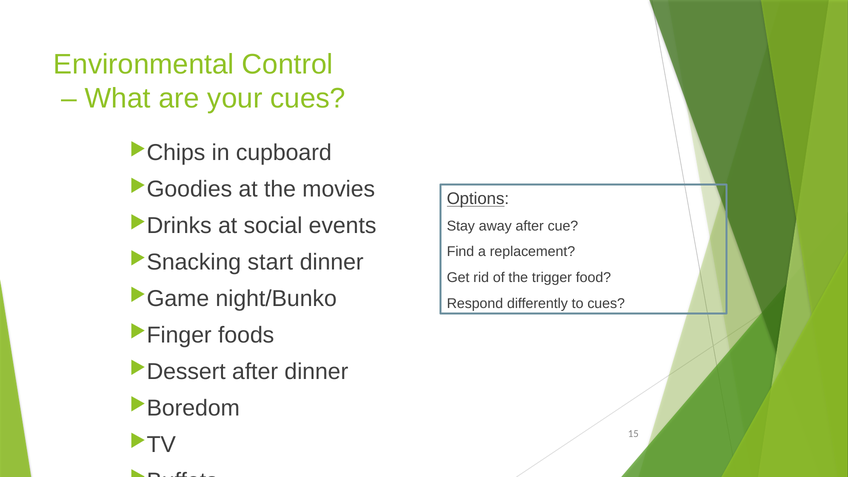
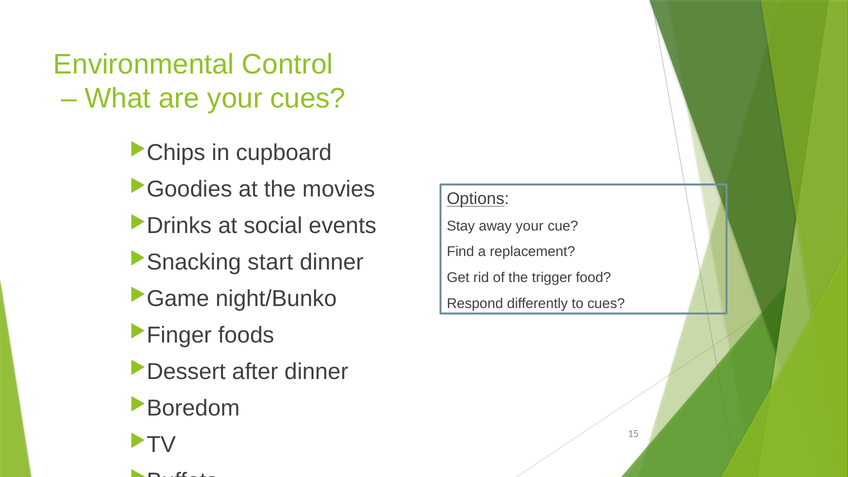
away after: after -> your
